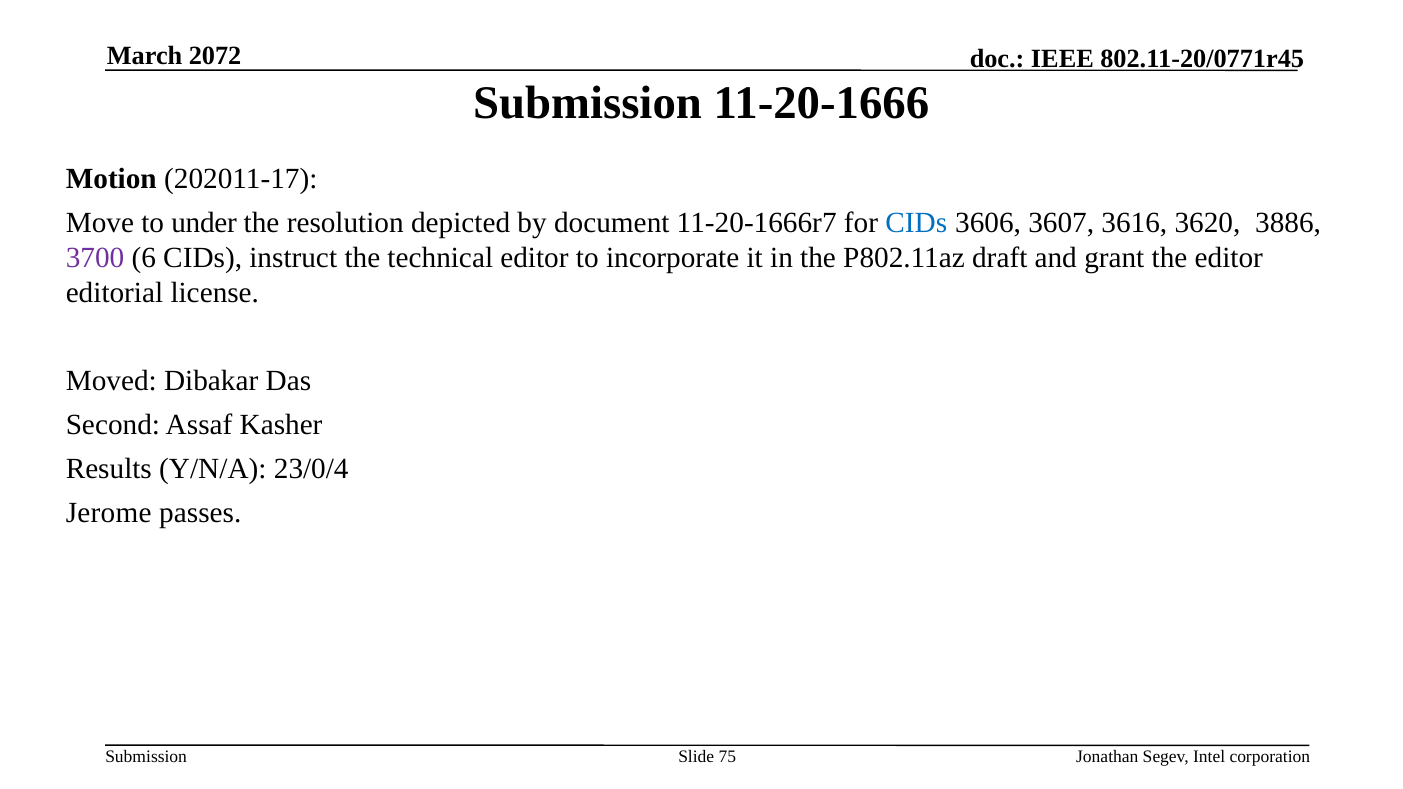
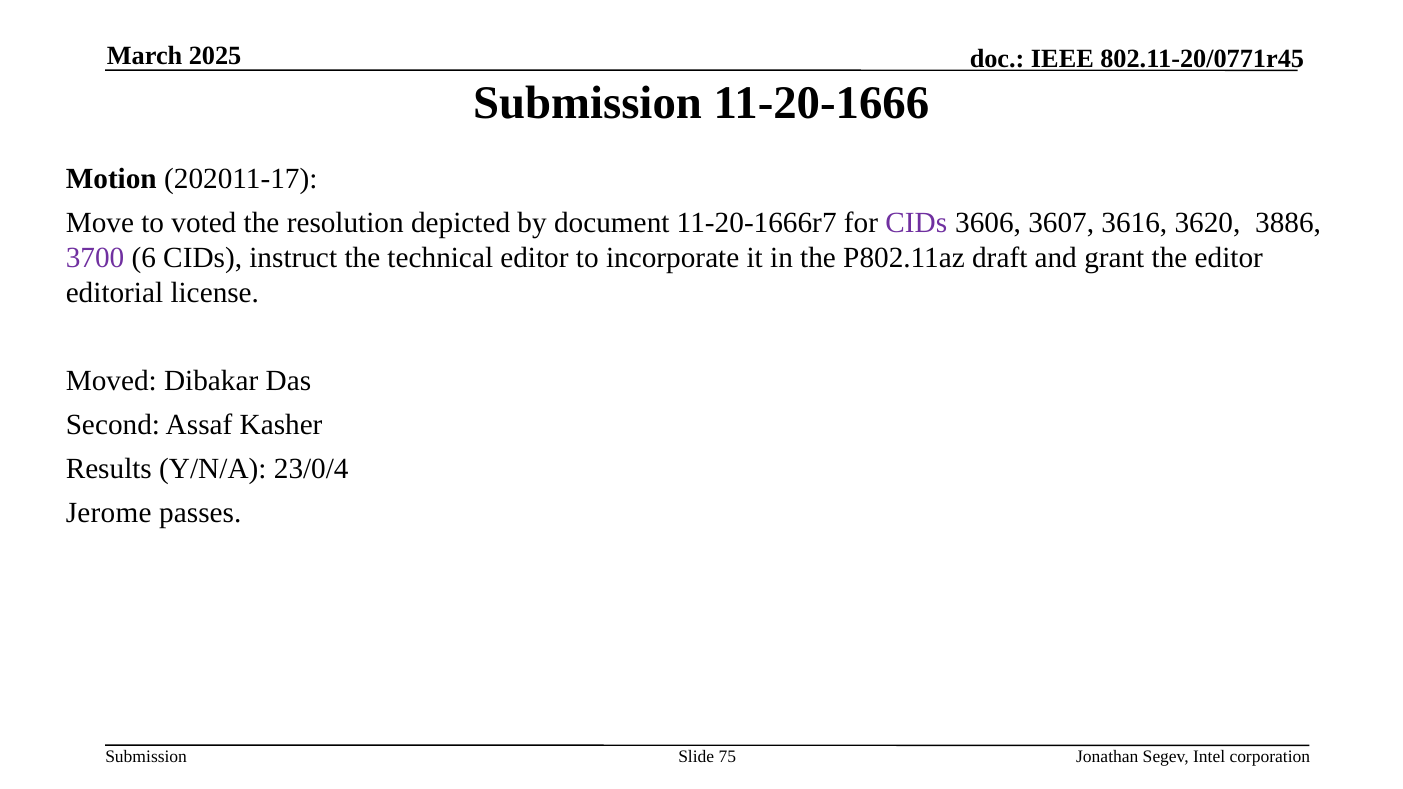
2072: 2072 -> 2025
under: under -> voted
CIDs at (916, 223) colour: blue -> purple
